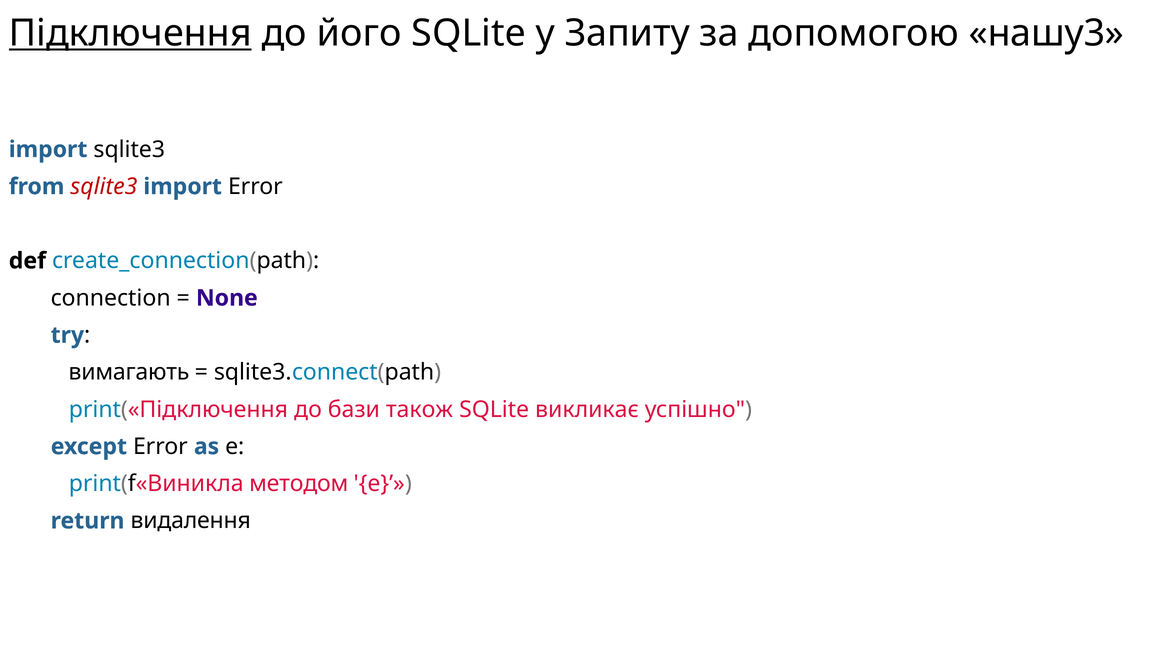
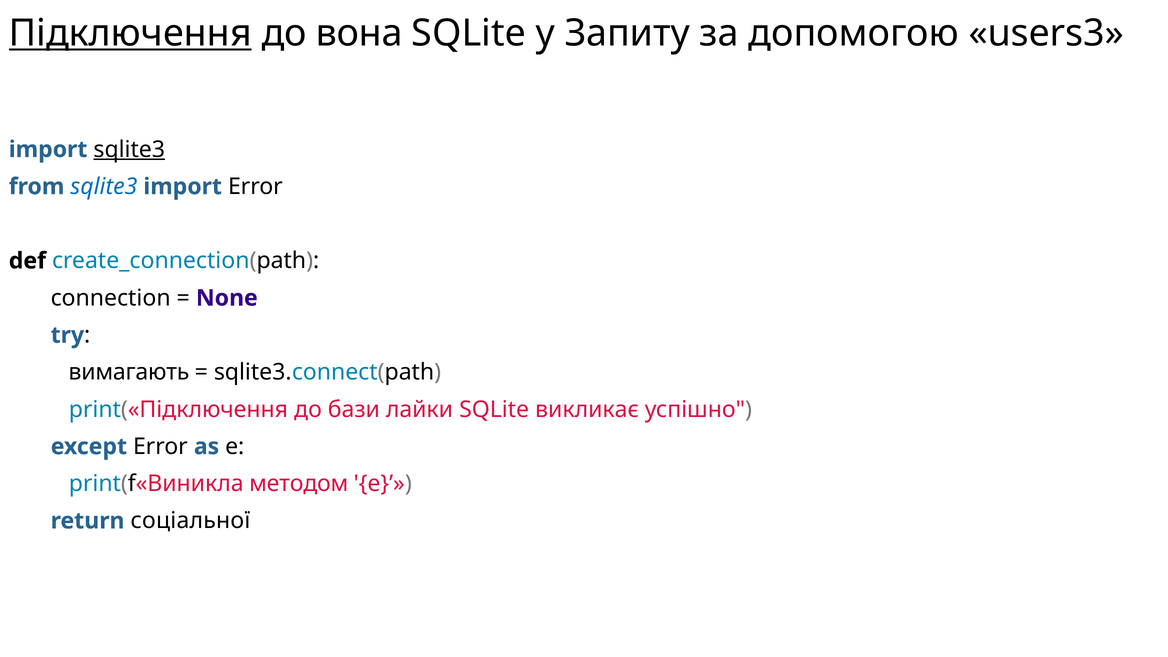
його: його -> вона
нашу3: нашу3 -> users3
sqlite3 at (129, 149) underline: none -> present
sqlite3 at (104, 187) colour: red -> blue
також: також -> лайки
видалення: видалення -> соціальної
